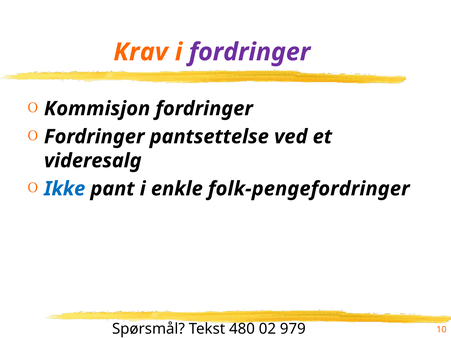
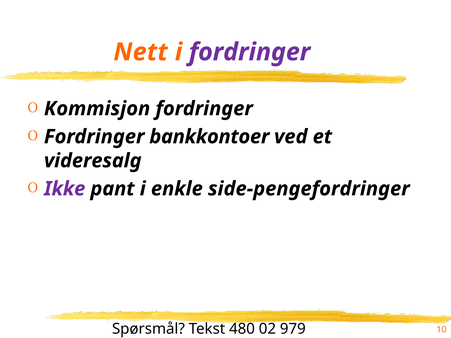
Krav: Krav -> Nett
pantsettelse: pantsettelse -> bankkontoer
Ikke colour: blue -> purple
folk-pengefordringer: folk-pengefordringer -> side-pengefordringer
